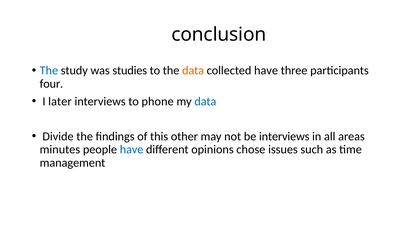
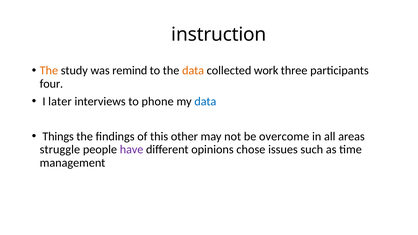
conclusion: conclusion -> instruction
The at (49, 71) colour: blue -> orange
studies: studies -> remind
collected have: have -> work
Divide: Divide -> Things
be interviews: interviews -> overcome
minutes: minutes -> struggle
have at (132, 150) colour: blue -> purple
